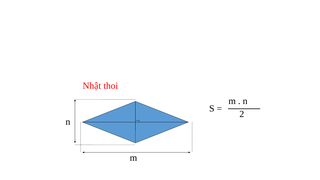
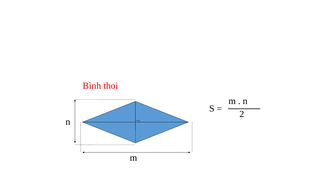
Nhật: Nhật -> Bình
